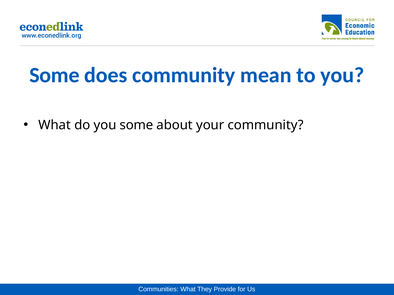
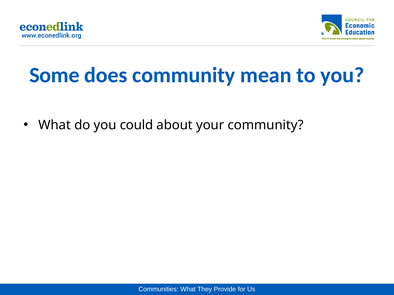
you some: some -> could
